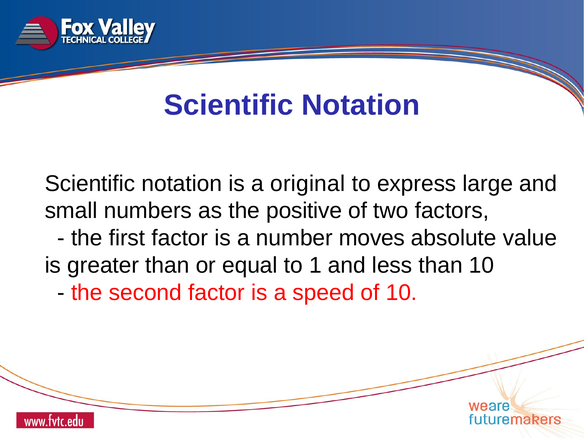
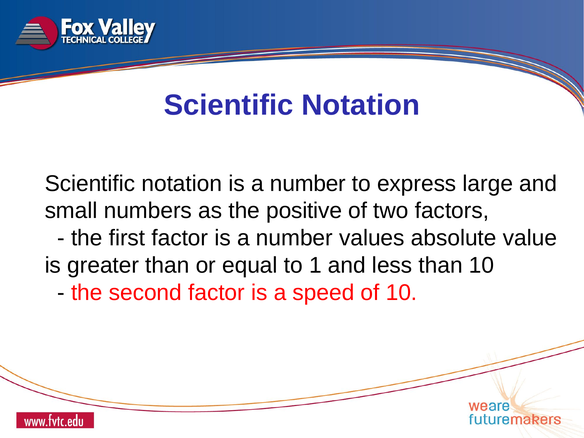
notation is a original: original -> number
moves: moves -> values
